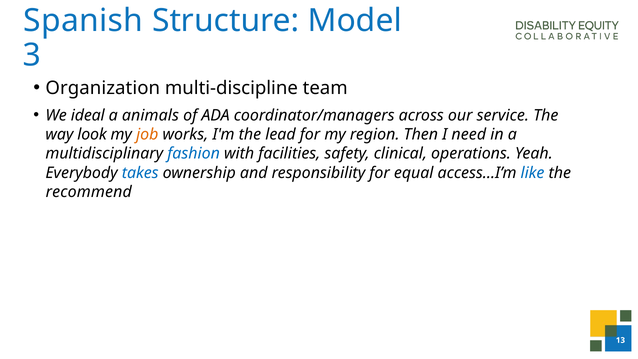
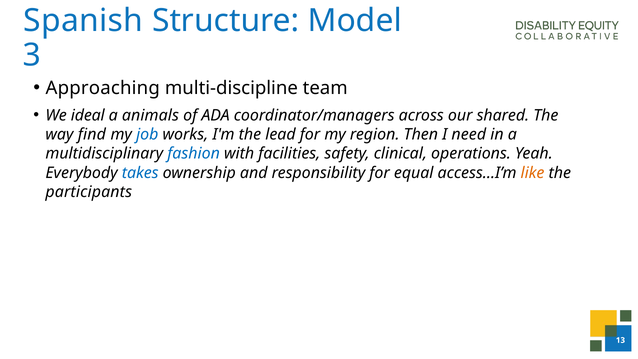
Organization: Organization -> Approaching
service: service -> shared
look: look -> find
job colour: orange -> blue
like colour: blue -> orange
recommend: recommend -> participants
